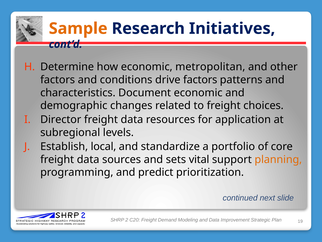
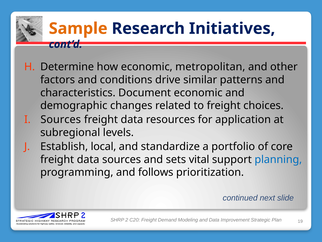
drive factors: factors -> similar
Director at (61, 119): Director -> Sources
planning colour: orange -> blue
predict: predict -> follows
